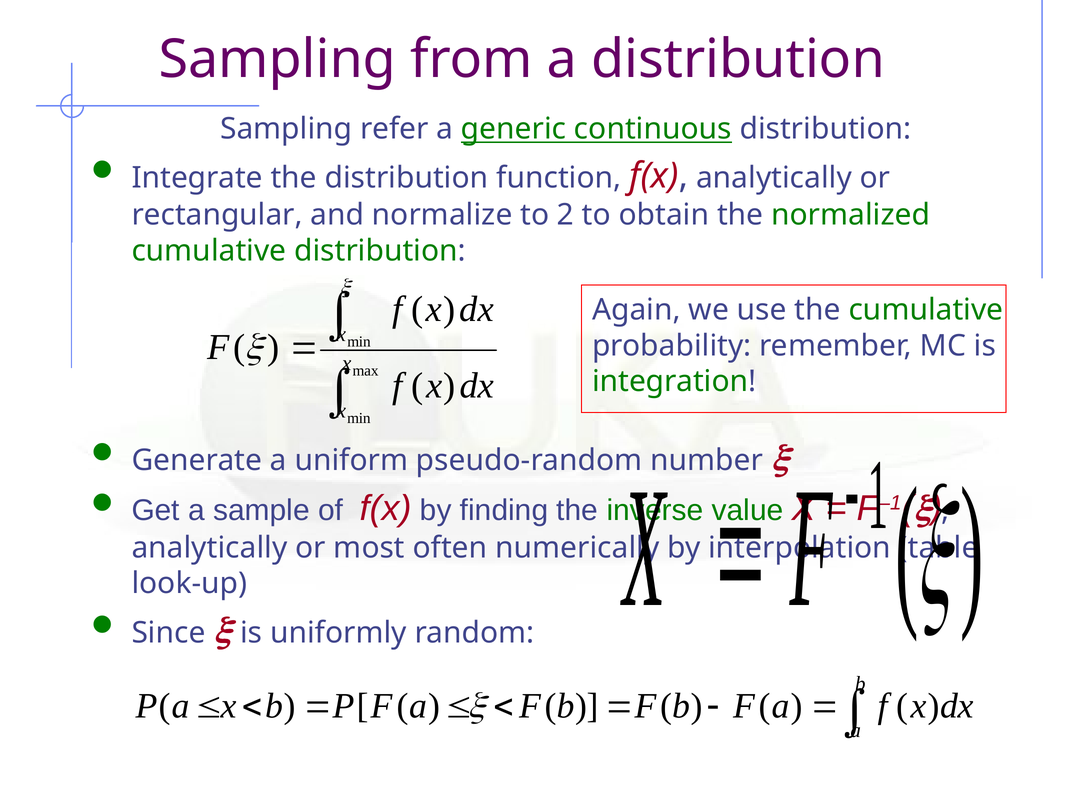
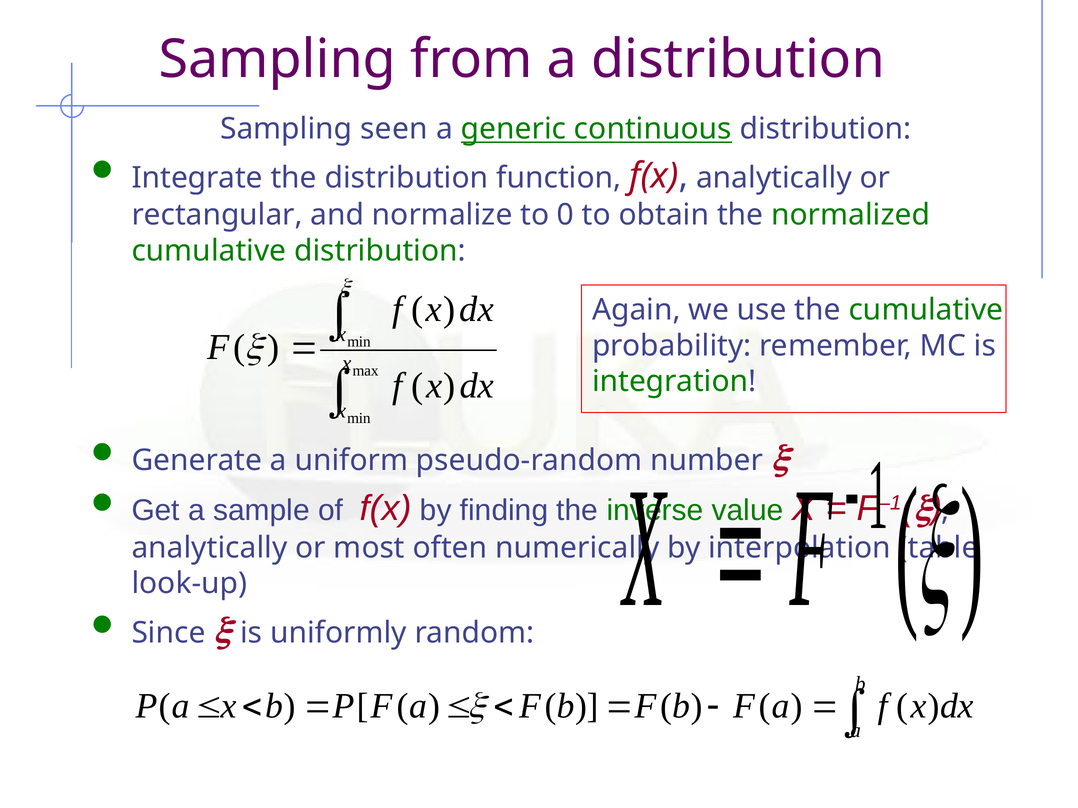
refer: refer -> seen
2: 2 -> 0
